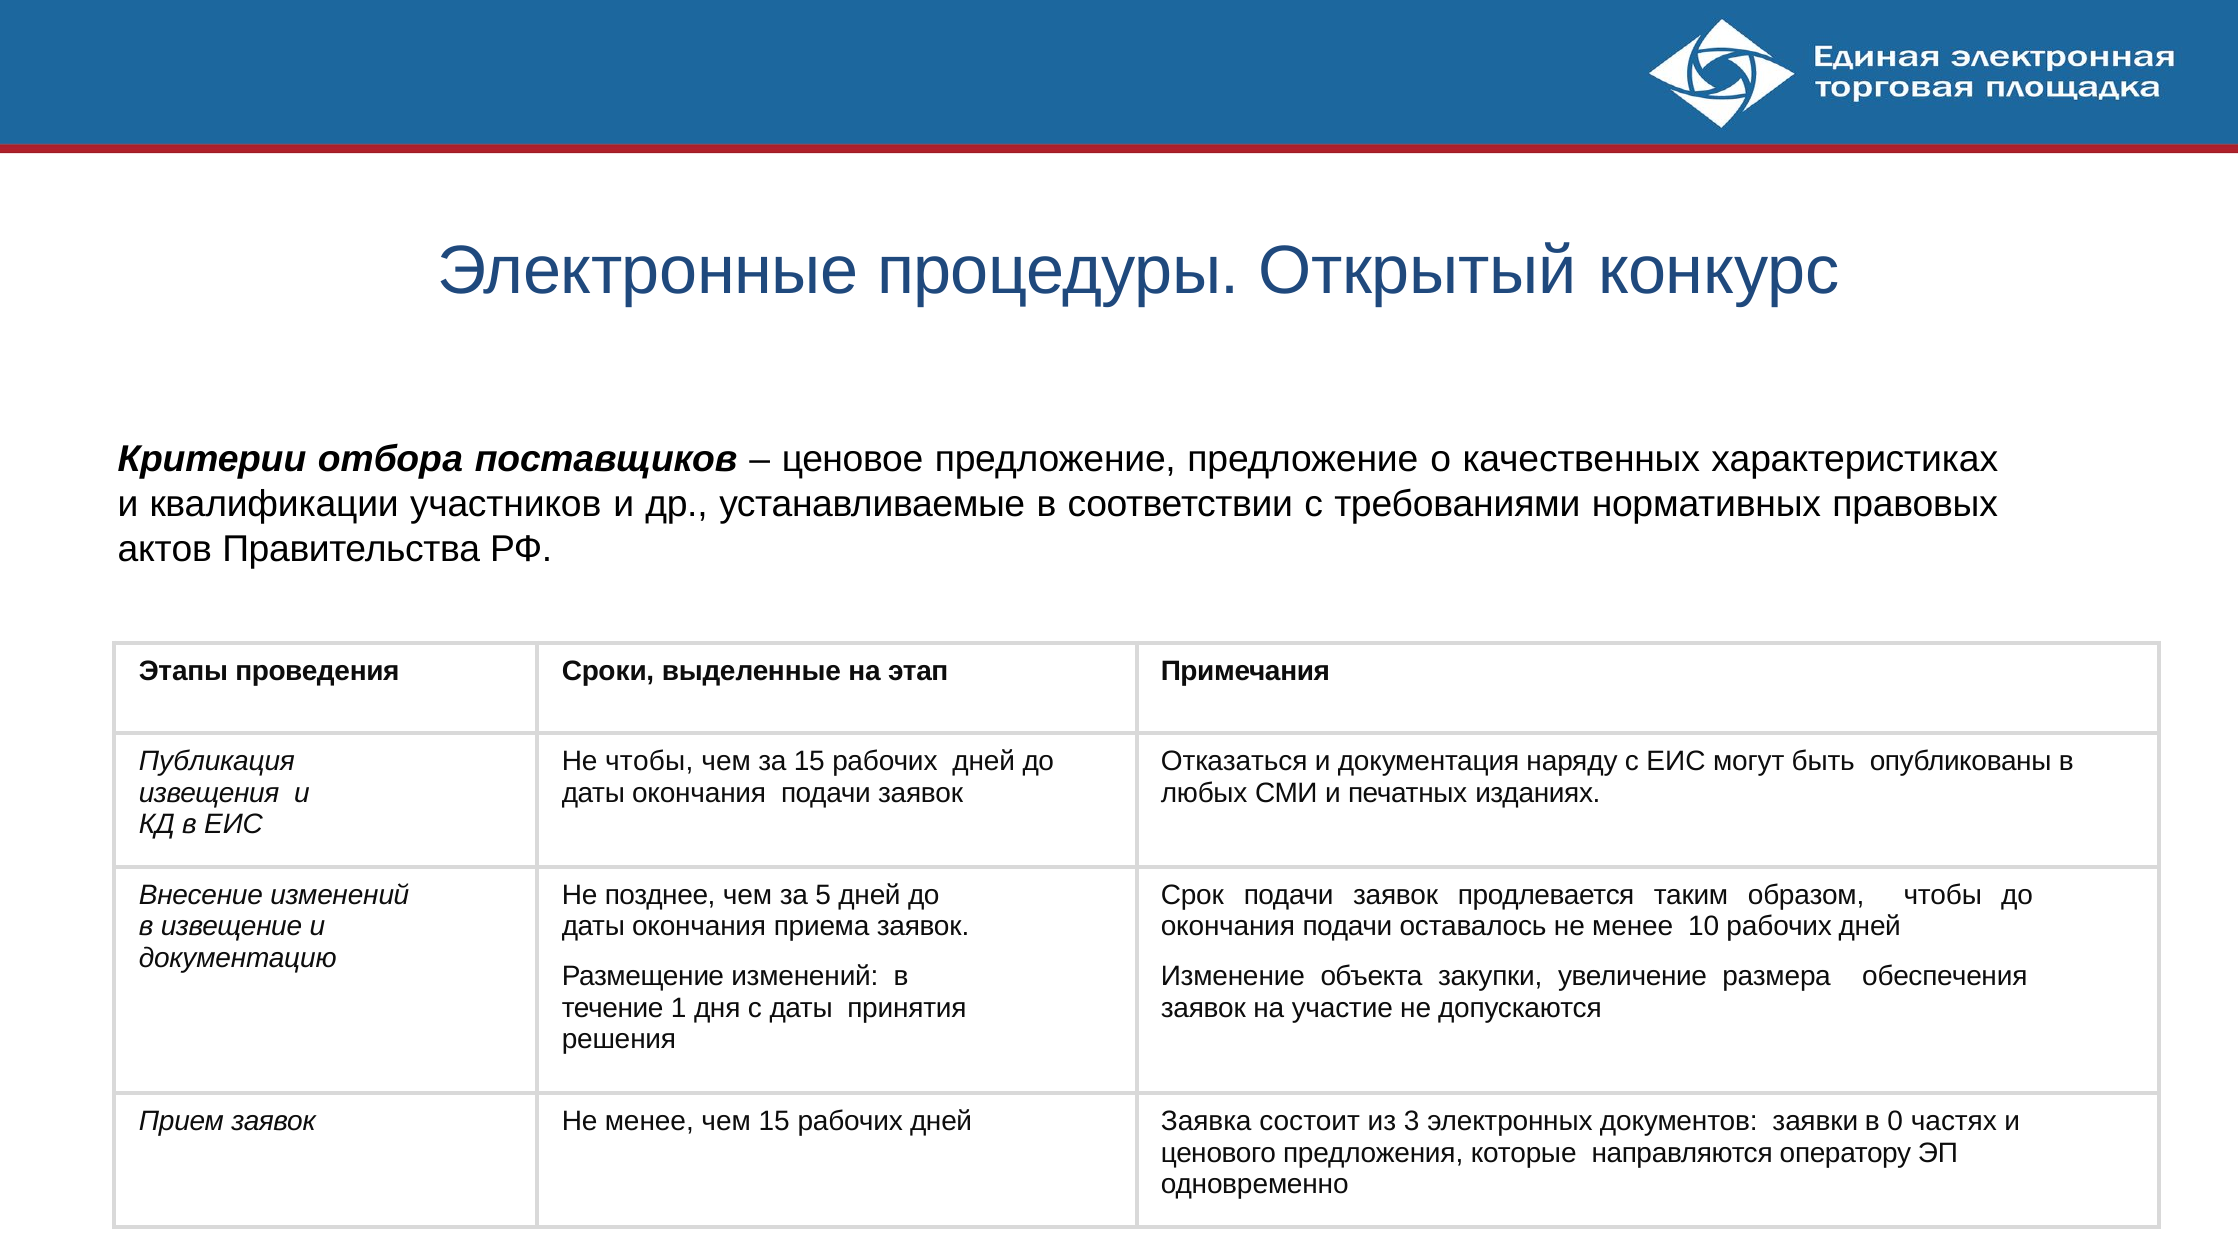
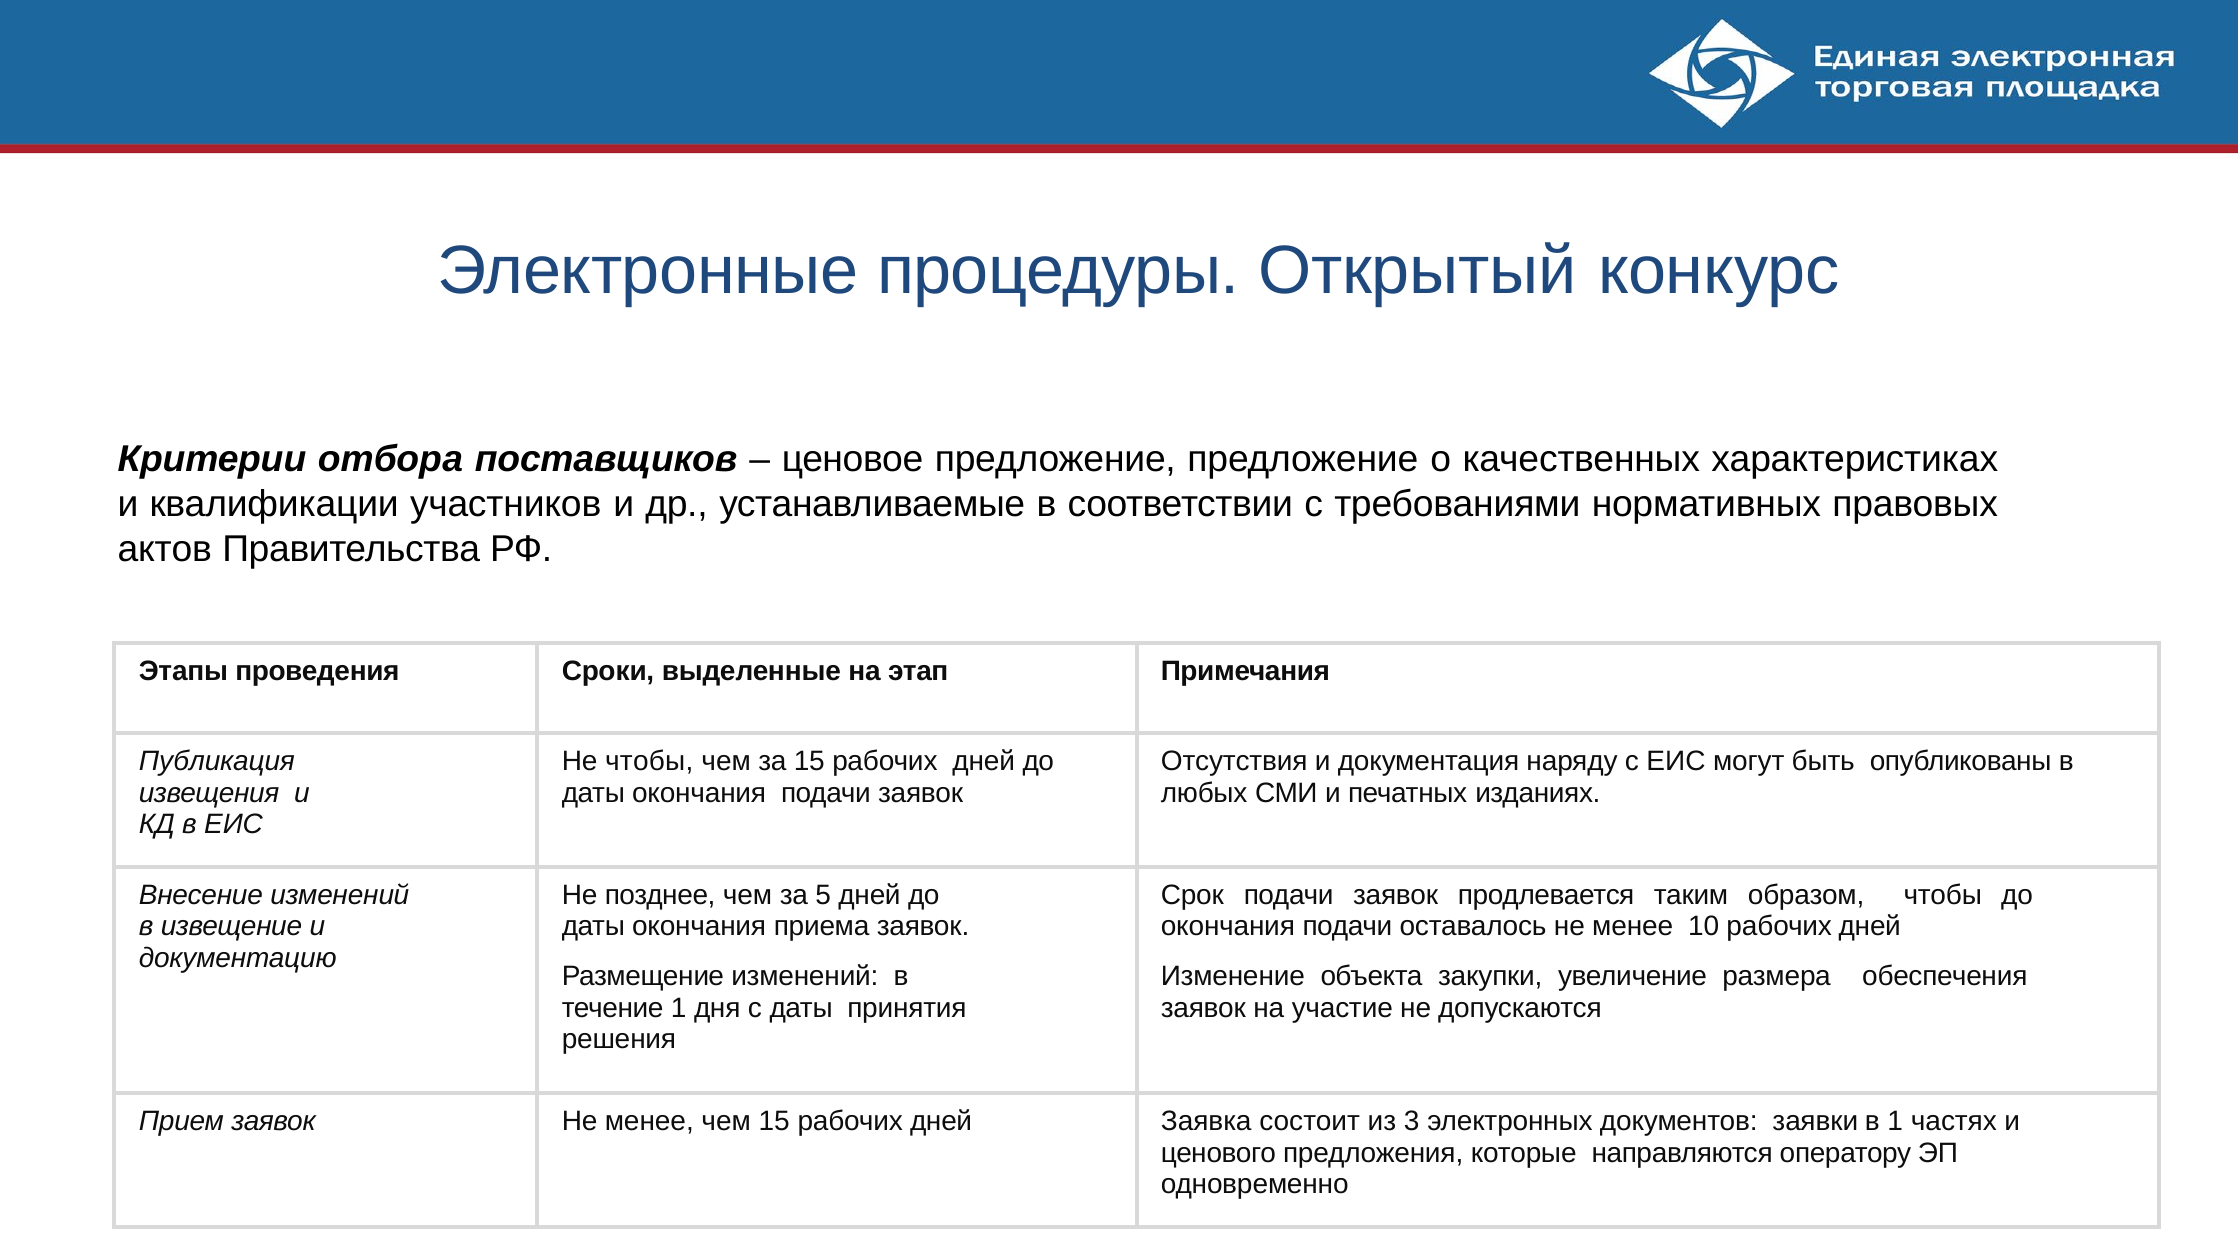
Отказаться: Отказаться -> Отсутствия
в 0: 0 -> 1
